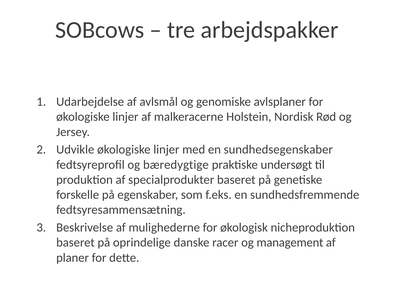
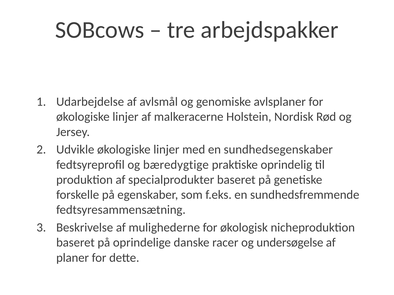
undersøgt: undersøgt -> oprindelig
management: management -> undersøgelse
